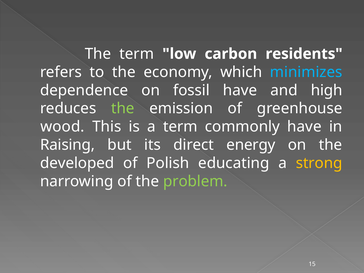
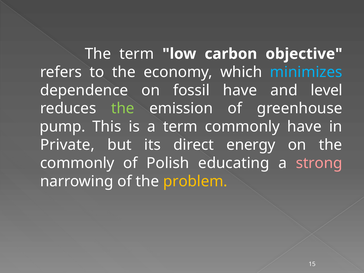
residents: residents -> objective
high: high -> level
wood: wood -> pump
Raising: Raising -> Private
developed at (77, 163): developed -> commonly
strong colour: yellow -> pink
problem colour: light green -> yellow
